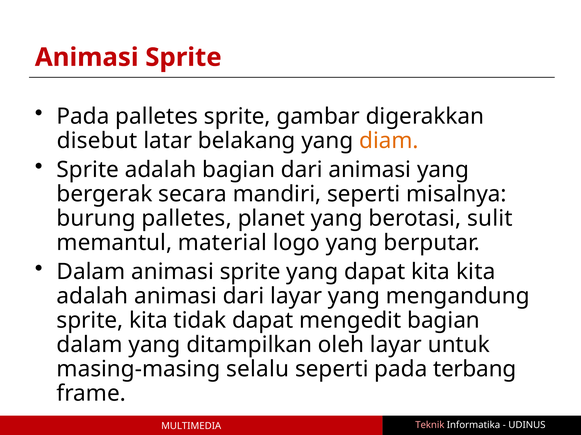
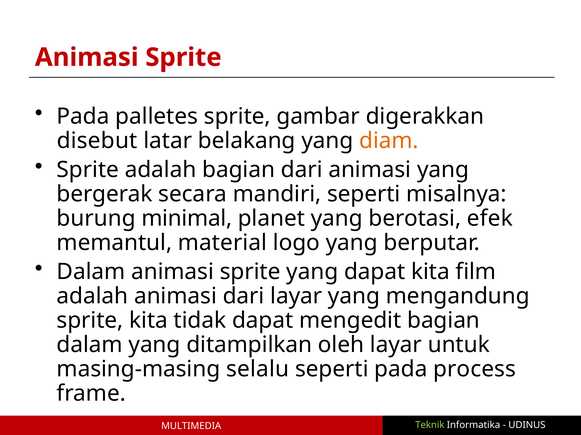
burung palletes: palletes -> minimal
sulit: sulit -> efek
kita kita: kita -> film
terbang: terbang -> process
Teknik colour: pink -> light green
